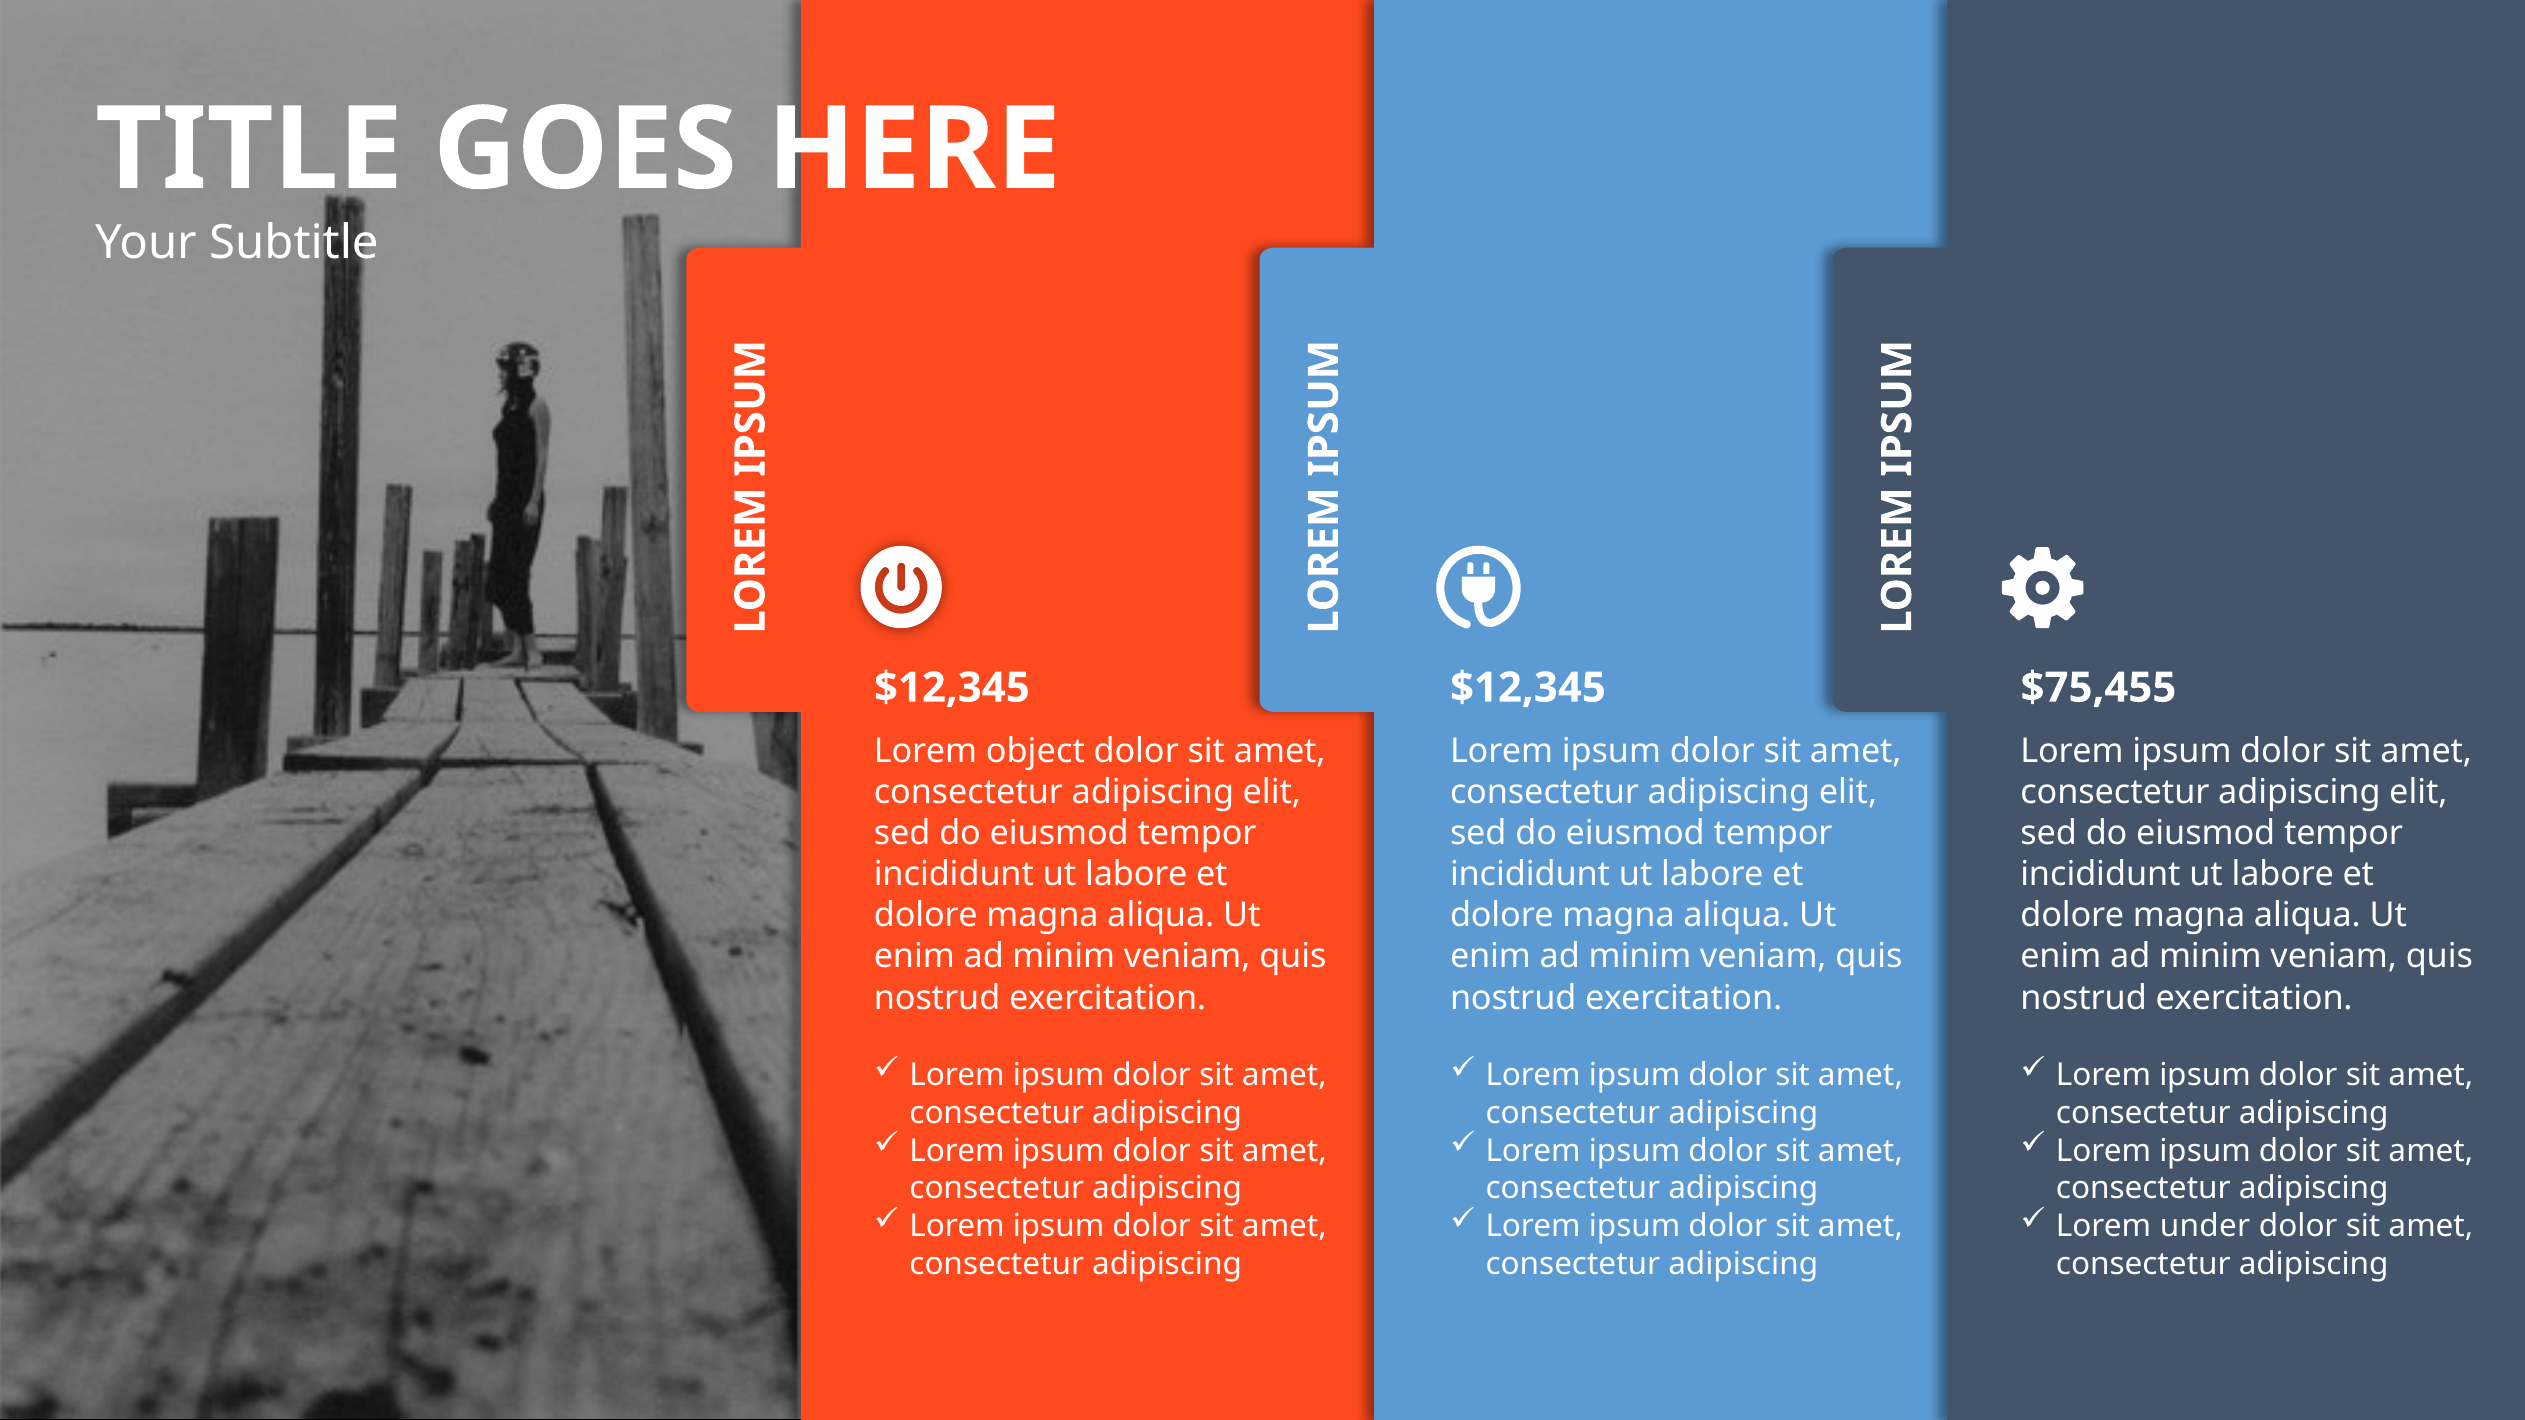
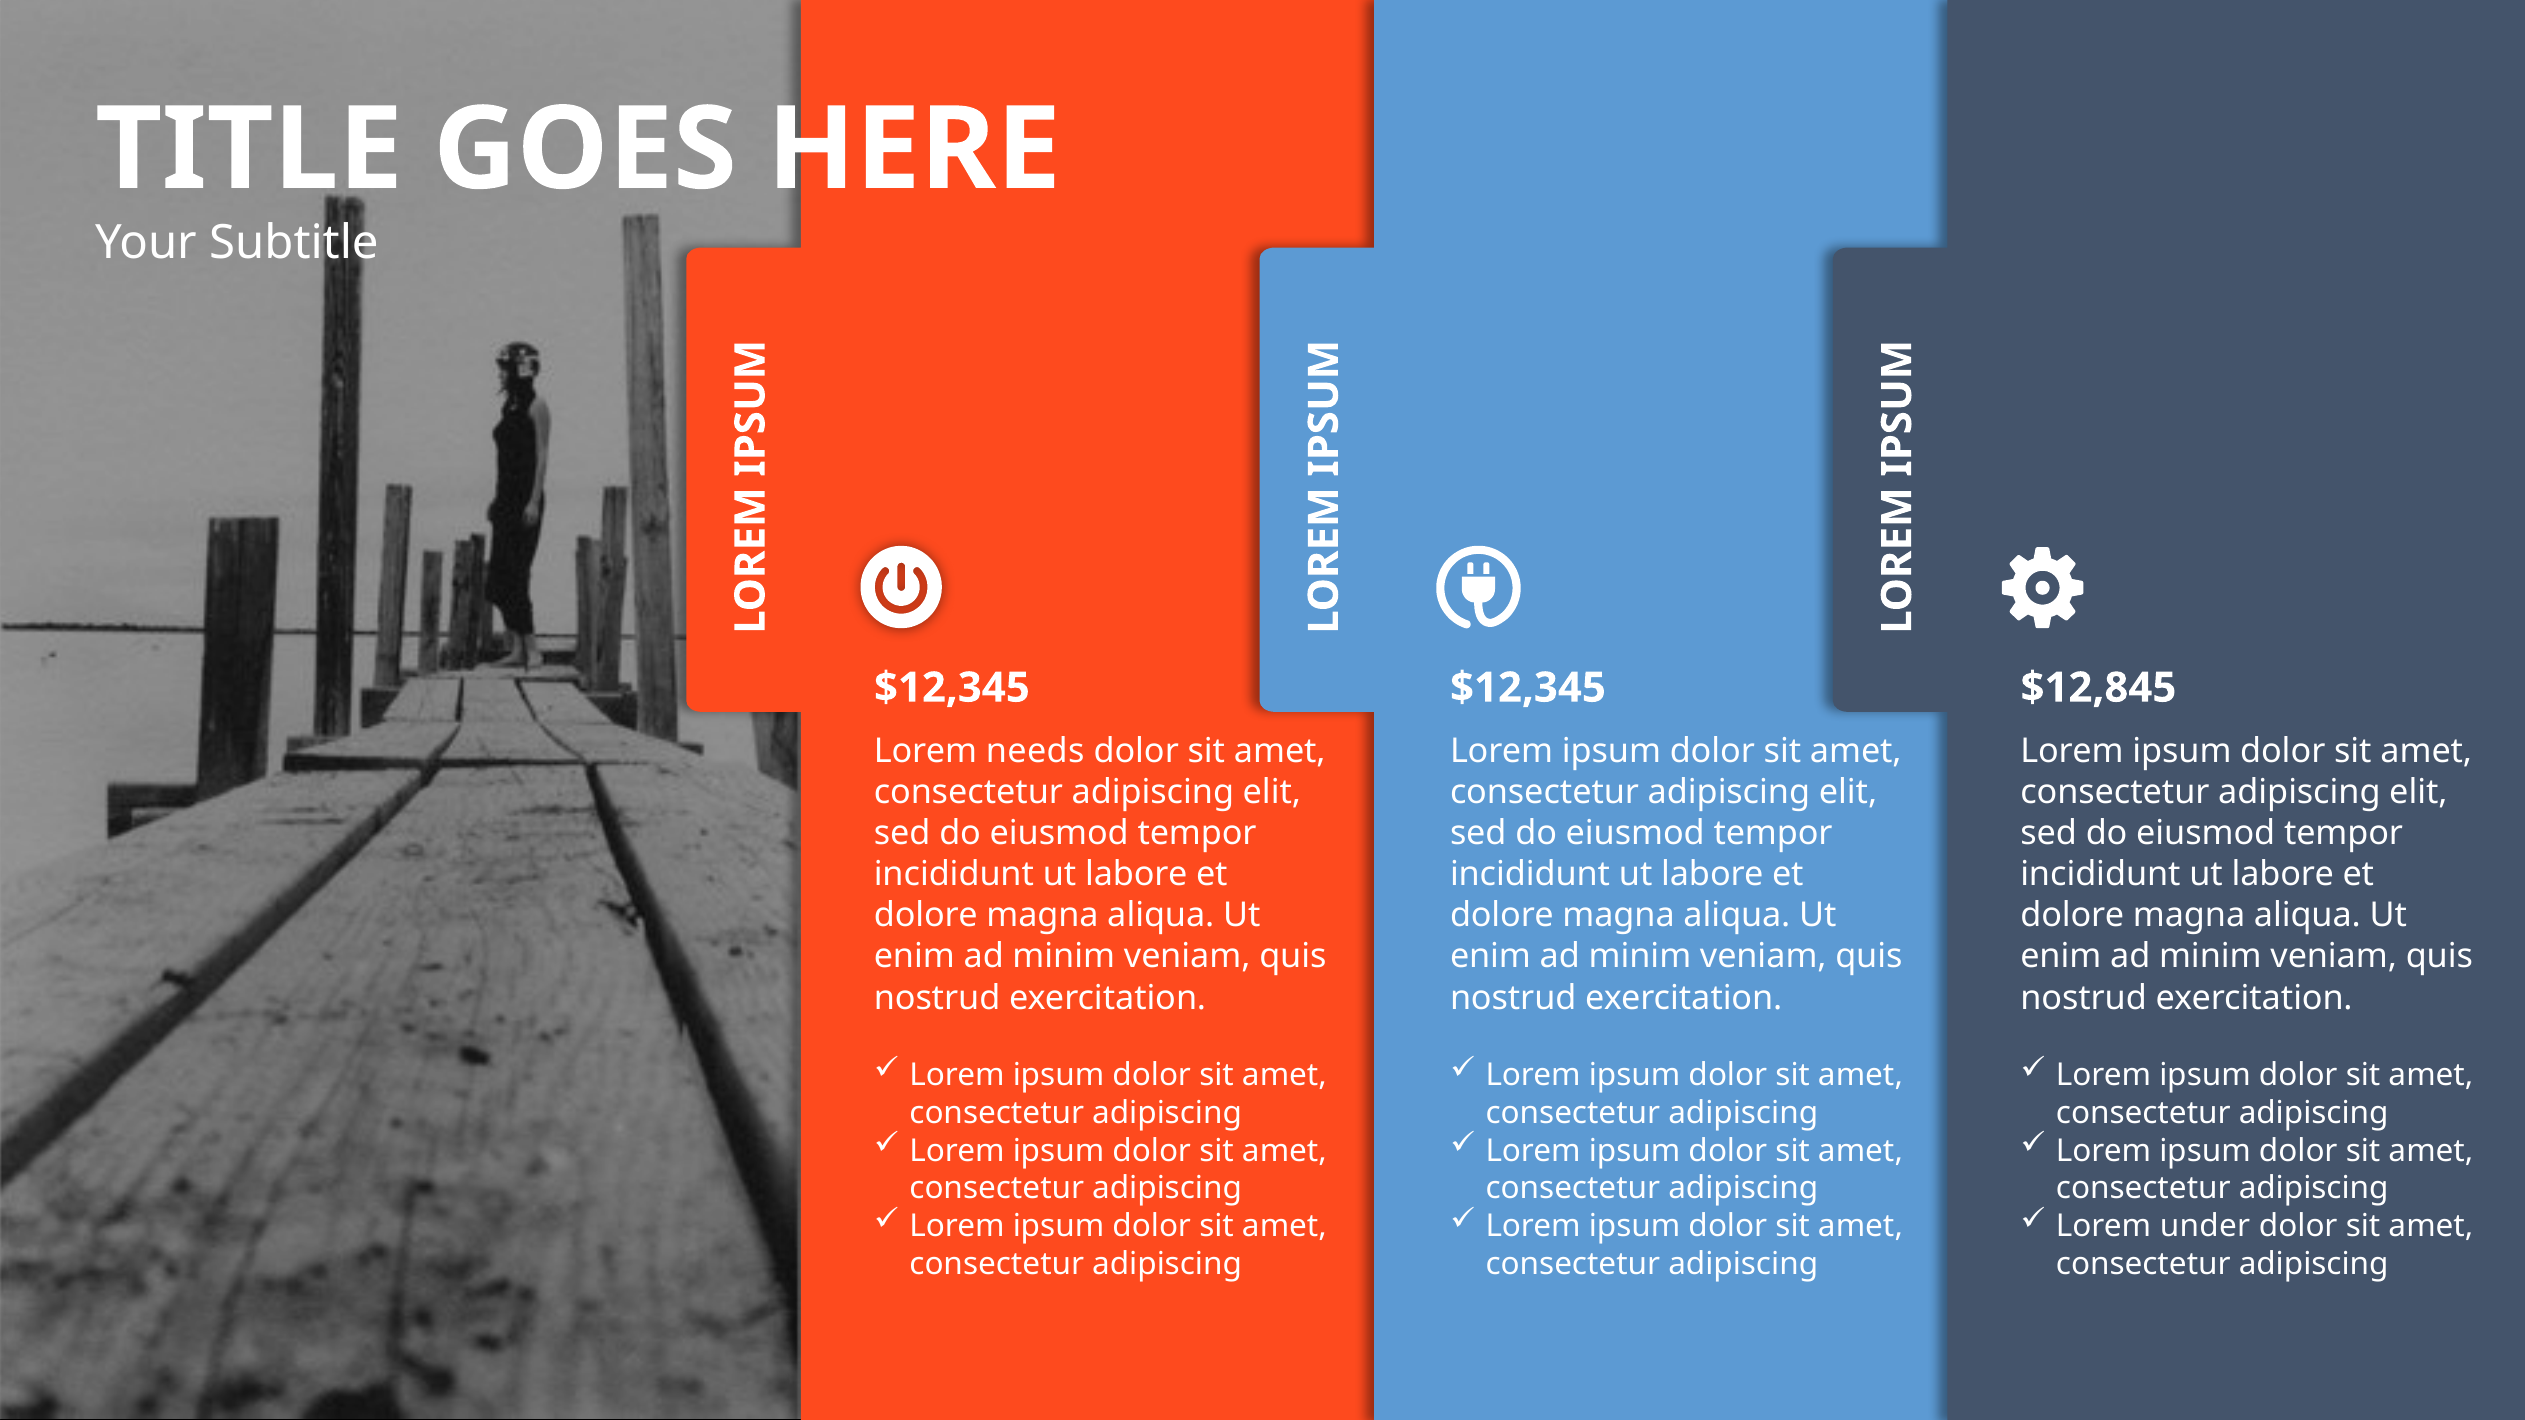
$75,455: $75,455 -> $12,845
object: object -> needs
